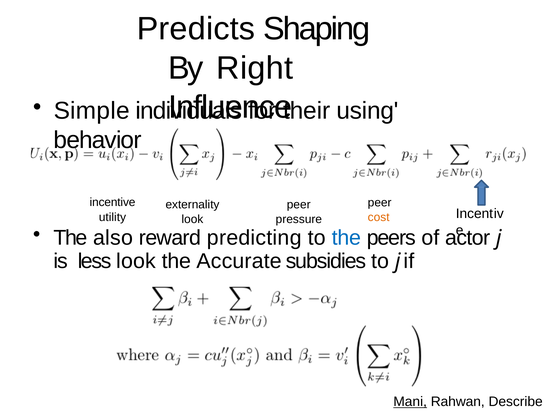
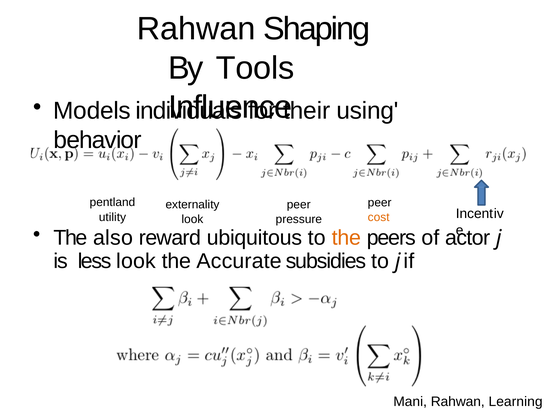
Predicts at (196, 29): Predicts -> Rahwan
Right: Right -> Tools
Simple: Simple -> Models
incentive: incentive -> pentland
predicting: predicting -> ubiquitous
the at (346, 238) colour: blue -> orange
Mani underline: present -> none
Describe: Describe -> Learning
